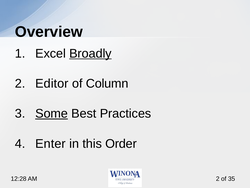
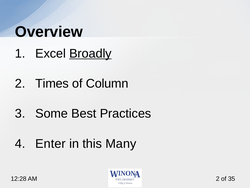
Editor: Editor -> Times
Some underline: present -> none
Order: Order -> Many
